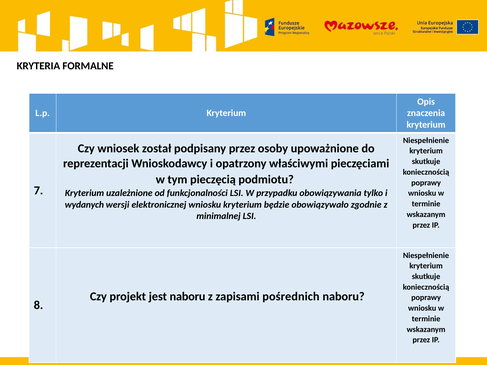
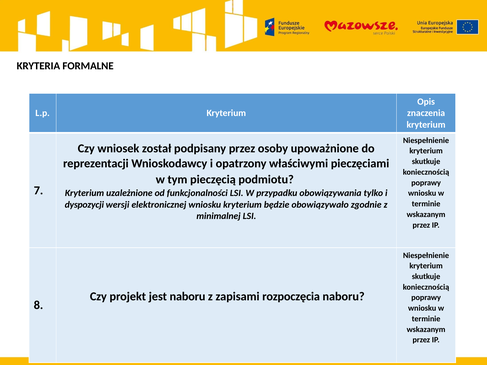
wydanych: wydanych -> dyspozycji
pośrednich: pośrednich -> rozpoczęcia
